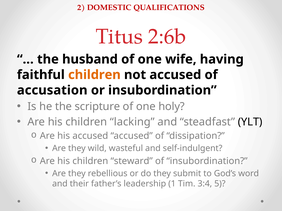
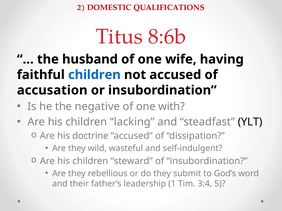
2:6b: 2:6b -> 8:6b
children at (94, 75) colour: orange -> blue
scripture: scripture -> negative
holy: holy -> with
his accused: accused -> doctrine
